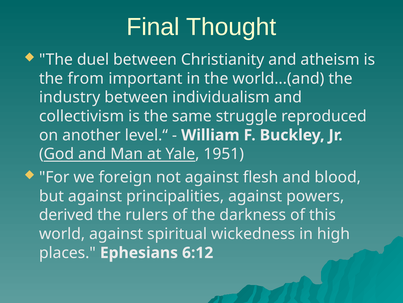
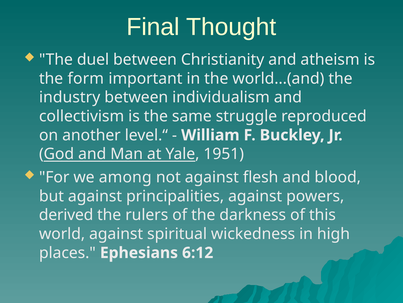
from: from -> form
foreign: foreign -> among
